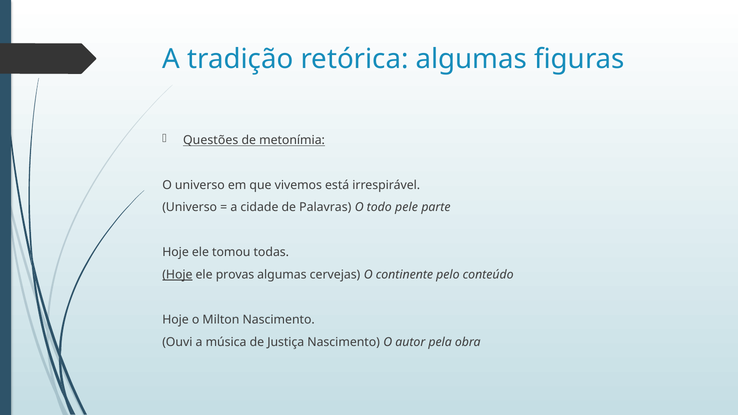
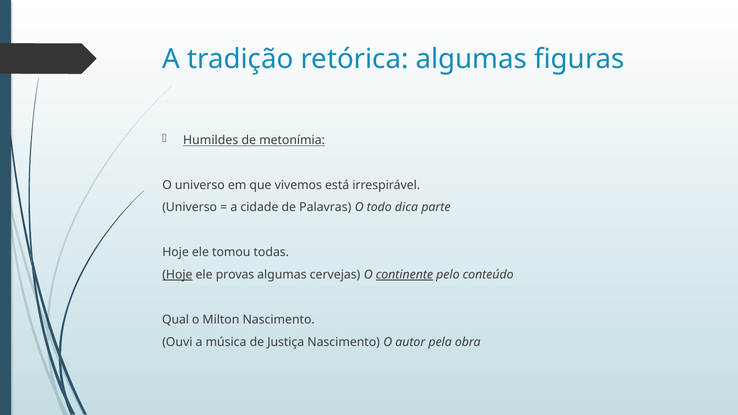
Questões: Questões -> Humildes
pele: pele -> dica
continente underline: none -> present
Hoje at (176, 320): Hoje -> Qual
